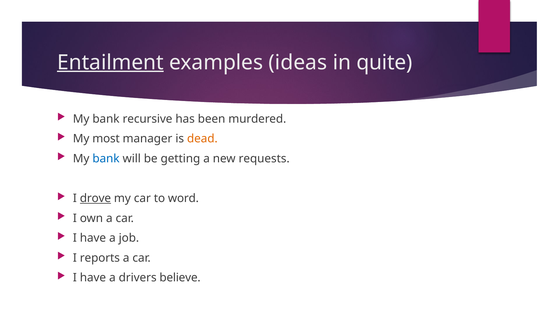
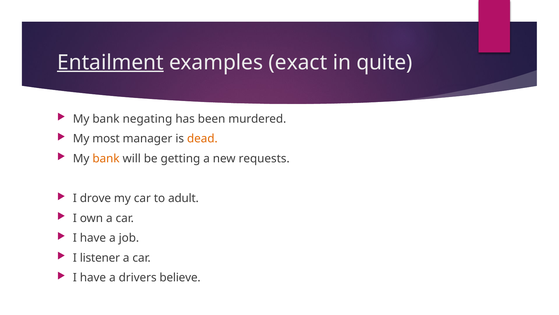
ideas: ideas -> exact
recursive: recursive -> negating
bank at (106, 158) colour: blue -> orange
drove underline: present -> none
word: word -> adult
reports: reports -> listener
